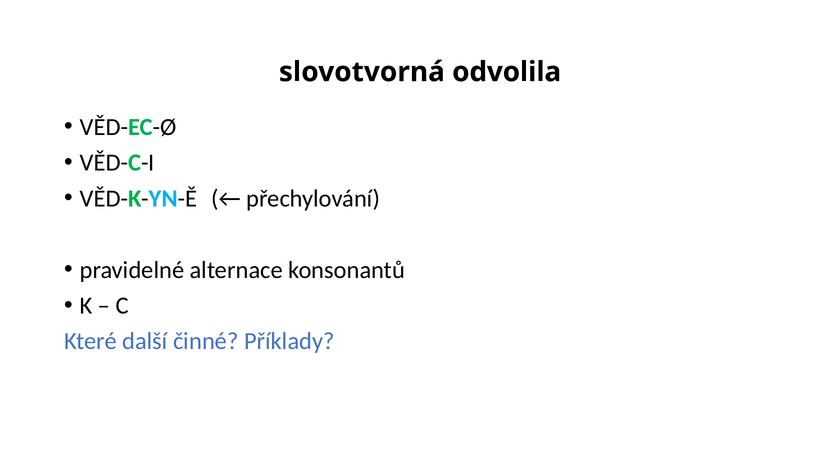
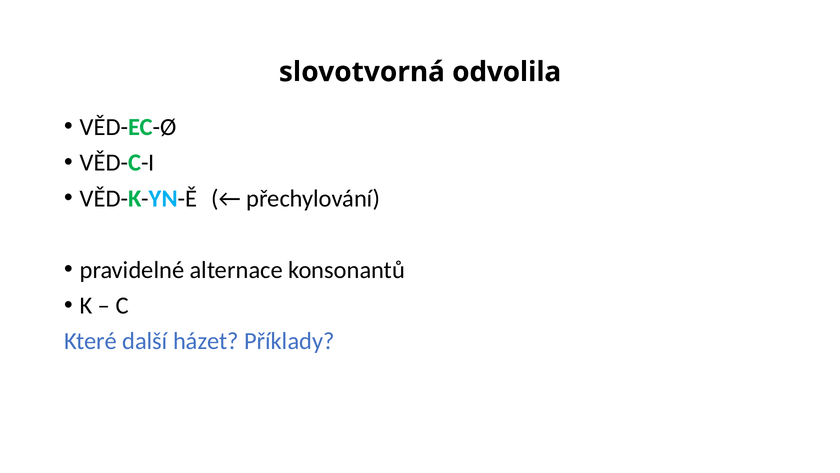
činné: činné -> házet
